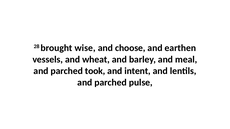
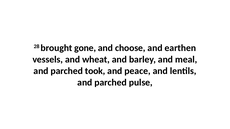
wise: wise -> gone
intent: intent -> peace
